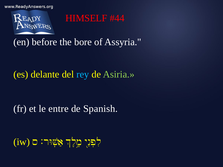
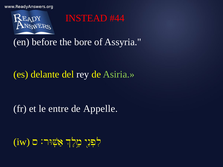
HIMSELF: HIMSELF -> INSTEAD
rey colour: light blue -> white
Spanish: Spanish -> Appelle
